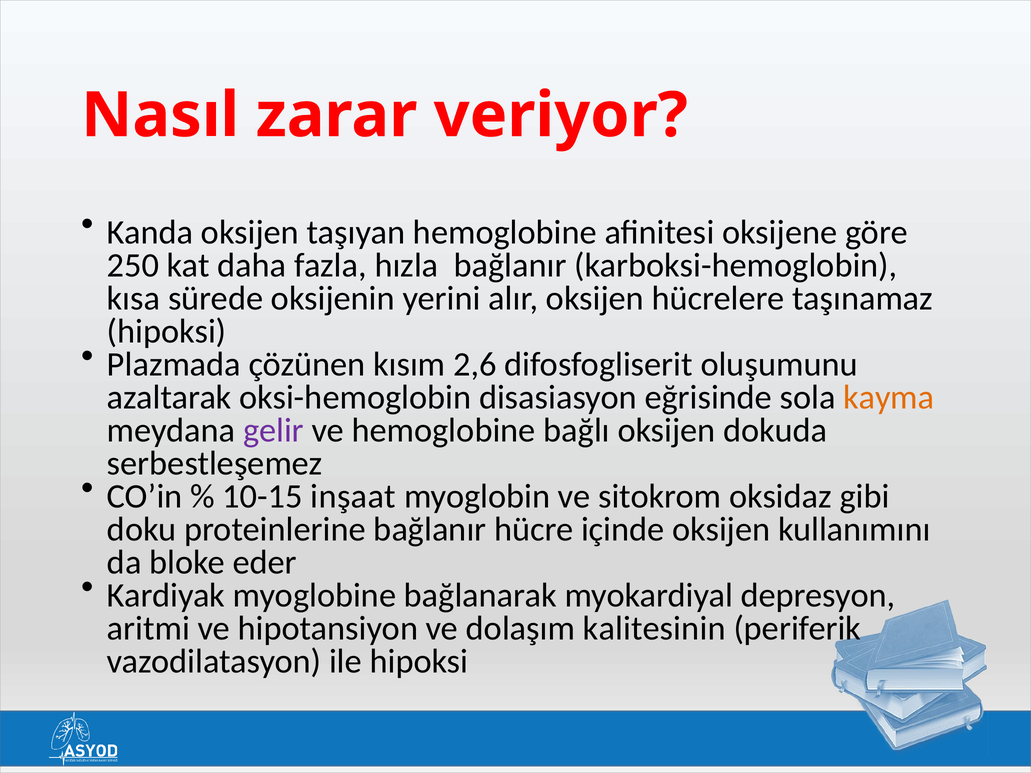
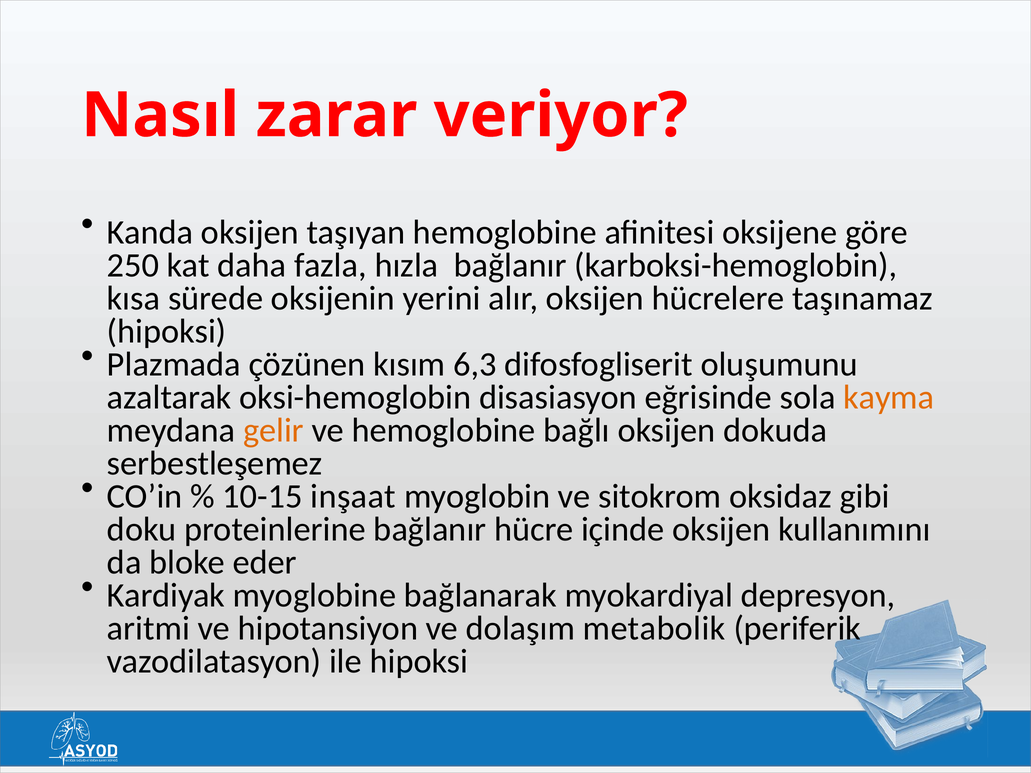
2,6: 2,6 -> 6,3
gelir colour: purple -> orange
kalitesinin: kalitesinin -> metabolik
